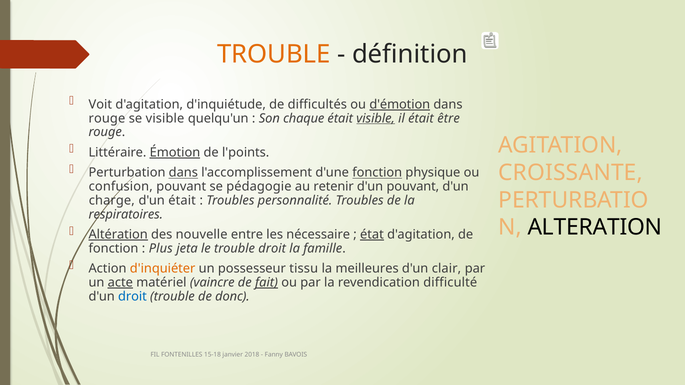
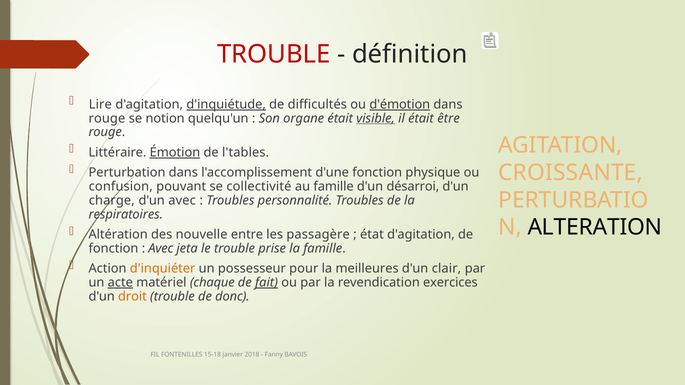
TROUBLE at (274, 55) colour: orange -> red
Voit: Voit -> Lire
d'inquiétude underline: none -> present
se visible: visible -> notion
chaque: chaque -> organe
l'points: l'points -> l'tables
dans at (183, 173) underline: present -> none
fonction at (377, 173) underline: present -> none
pédagogie: pédagogie -> collectivité
au retenir: retenir -> famille
d'un pouvant: pouvant -> désarroi
d'un était: était -> avec
Altération underline: present -> none
nécessaire: nécessaire -> passagère
état underline: present -> none
Plus at (161, 249): Plus -> Avec
trouble droit: droit -> prise
tissu: tissu -> pour
vaincre: vaincre -> chaque
difficulté: difficulté -> exercices
droit at (132, 297) colour: blue -> orange
